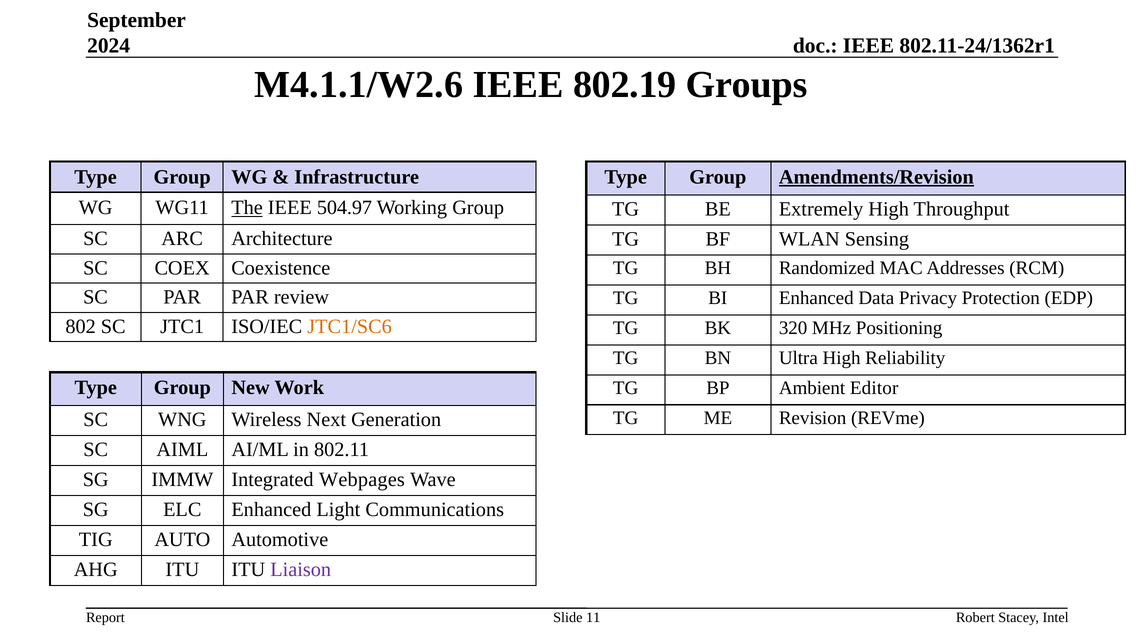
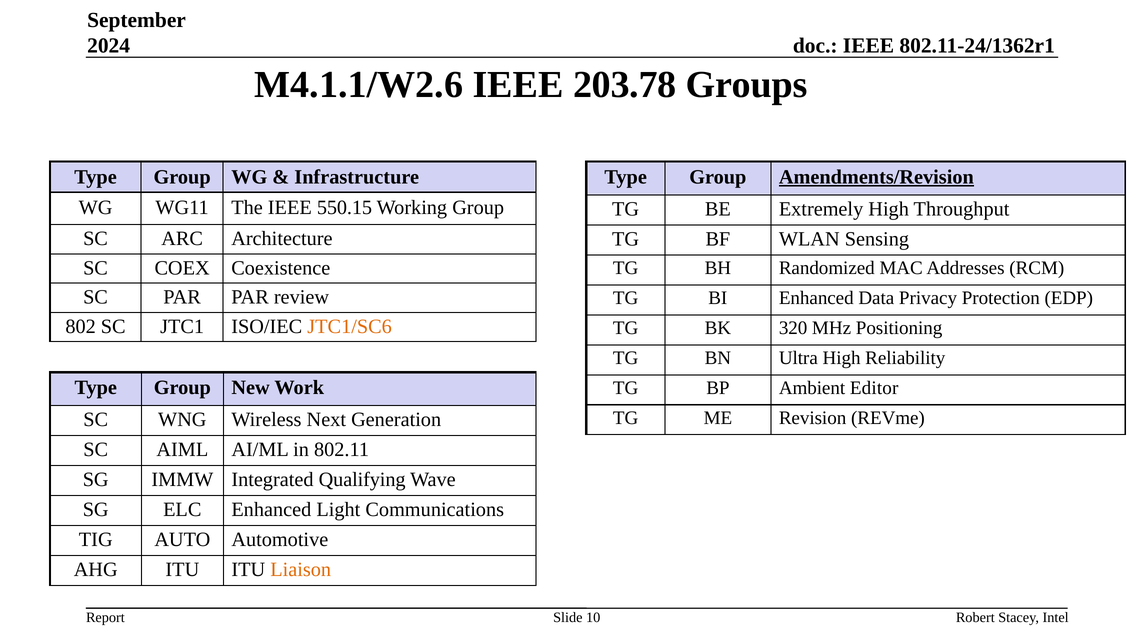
802.19: 802.19 -> 203.78
The underline: present -> none
504.97: 504.97 -> 550.15
Webpages: Webpages -> Qualifying
Liaison colour: purple -> orange
11: 11 -> 10
